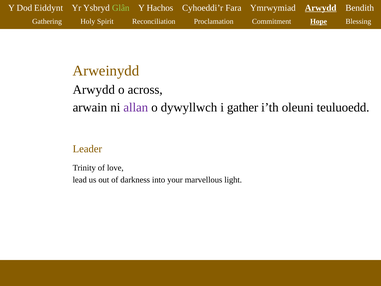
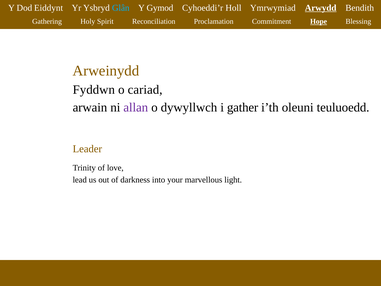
Glân colour: light green -> light blue
Hachos: Hachos -> Gymod
Fara: Fara -> Holl
Arwydd at (94, 90): Arwydd -> Fyddwn
across: across -> cariad
